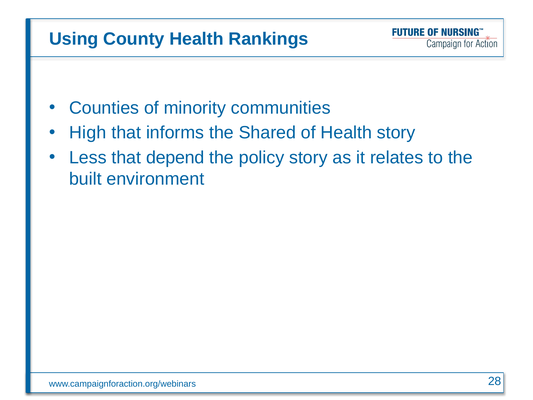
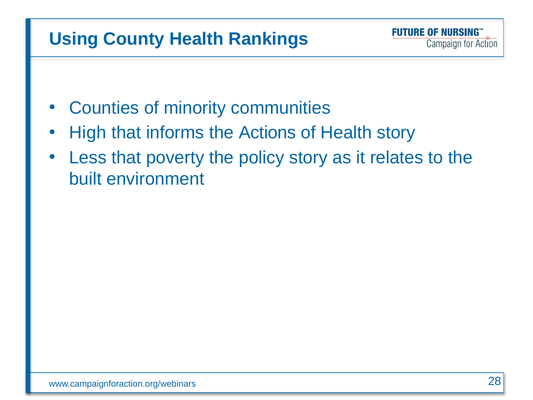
Shared: Shared -> Actions
depend: depend -> poverty
